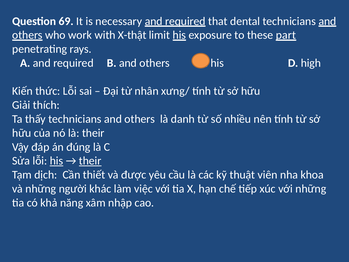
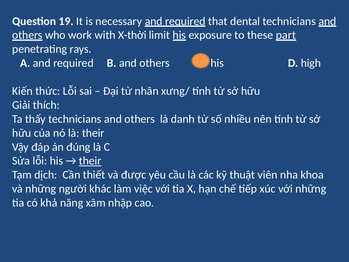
69: 69 -> 19
X-thật: X-thật -> X-thời
his at (57, 161) underline: present -> none
